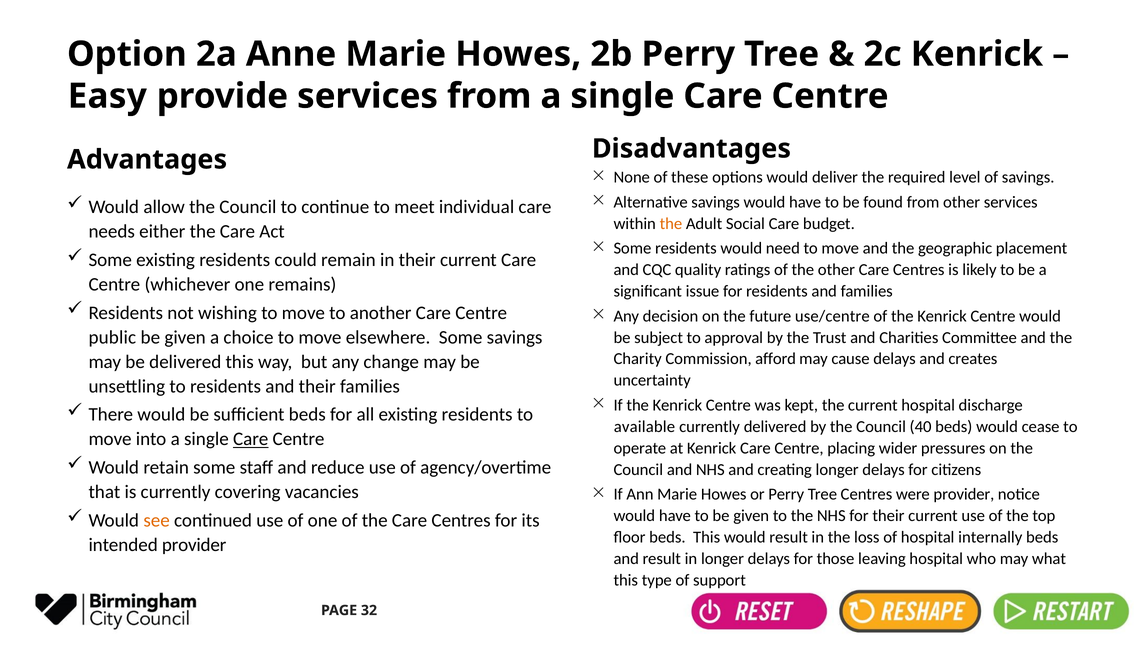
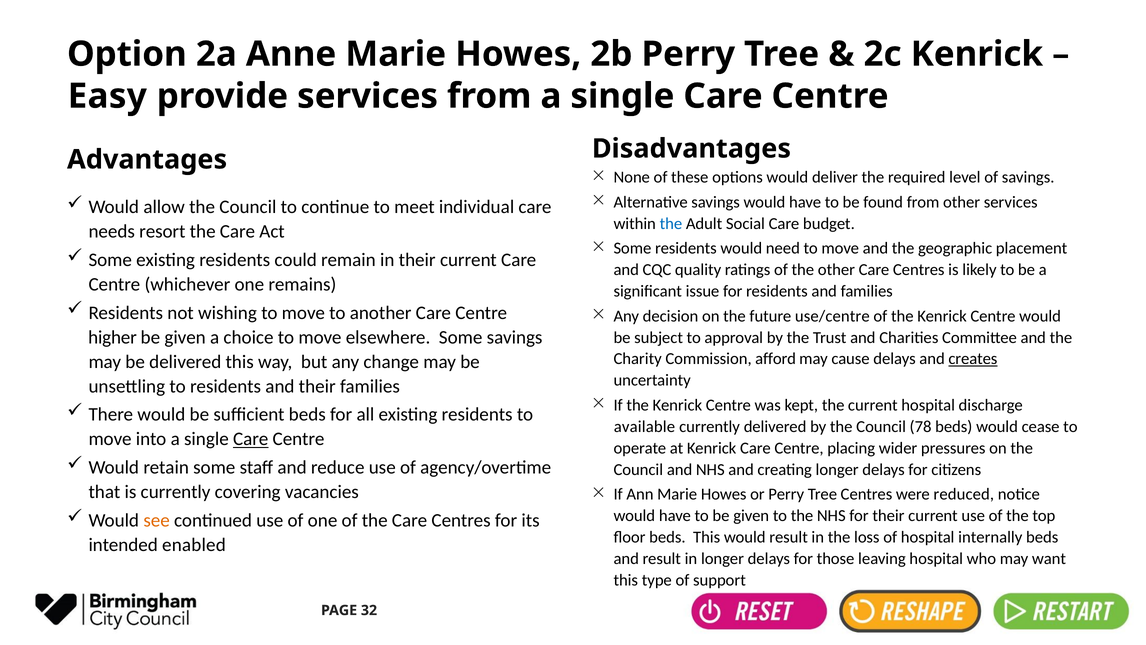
the at (671, 224) colour: orange -> blue
either: either -> resort
public: public -> higher
creates underline: none -> present
40: 40 -> 78
were provider: provider -> reduced
intended provider: provider -> enabled
what: what -> want
